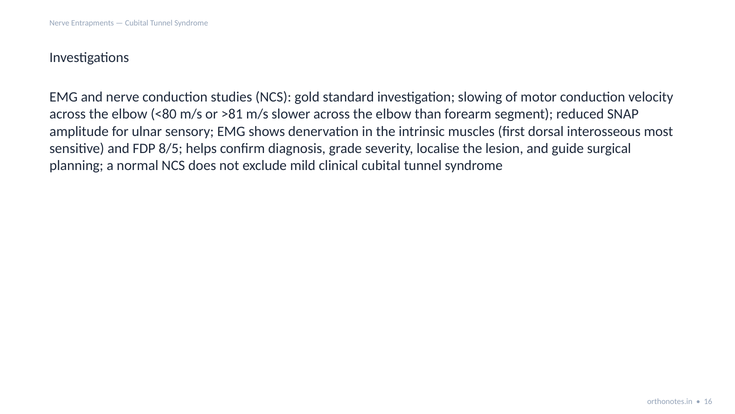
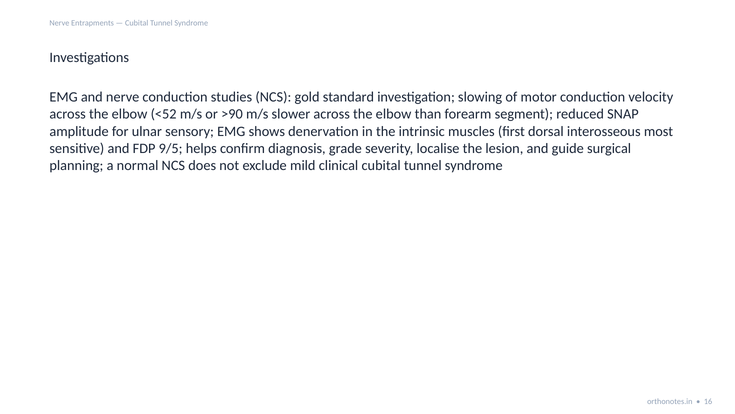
<80: <80 -> <52
>81: >81 -> >90
8/5: 8/5 -> 9/5
